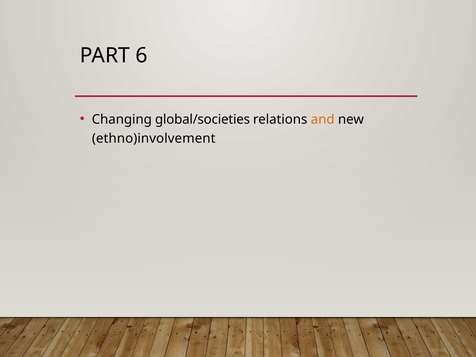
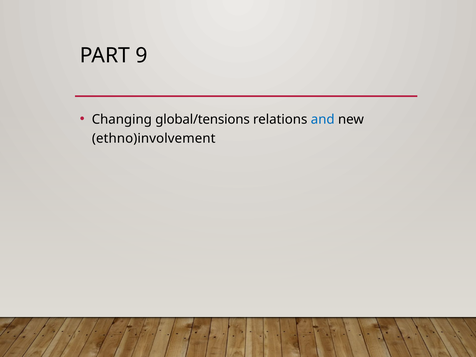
6: 6 -> 9
global/societies: global/societies -> global/tensions
and colour: orange -> blue
